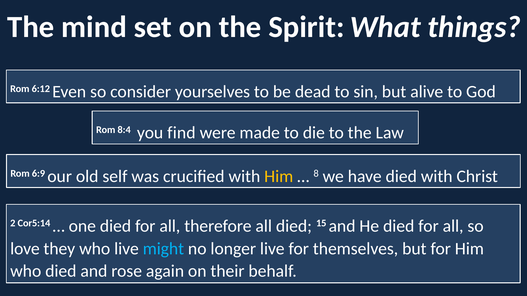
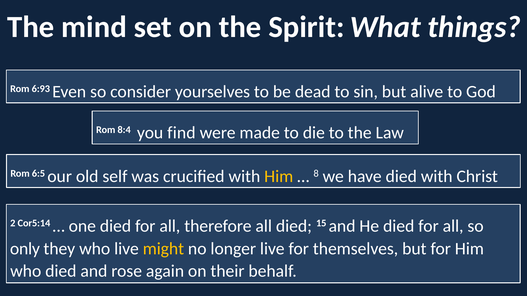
6:12: 6:12 -> 6:93
6:9: 6:9 -> 6:5
love: love -> only
might colour: light blue -> yellow
